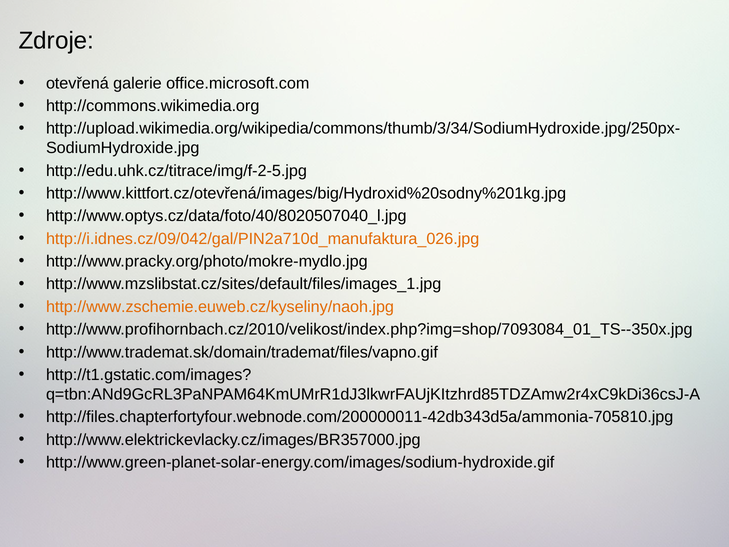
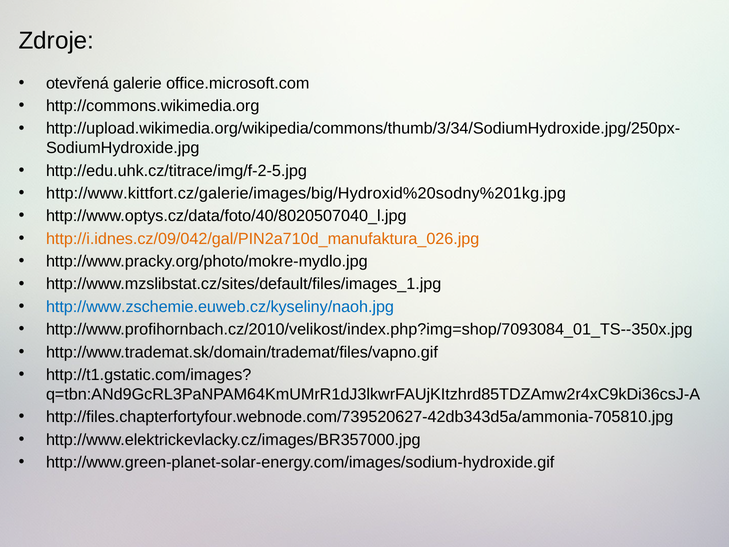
http://www.kittfort.cz/otevřená/images/big/Hydroxid%20sodny%201kg.jpg: http://www.kittfort.cz/otevřená/images/big/Hydroxid%20sodny%201kg.jpg -> http://www.kittfort.cz/galerie/images/big/Hydroxid%20sodny%201kg.jpg
http://www.zschemie.euweb.cz/kyseliny/naoh.jpg colour: orange -> blue
http://files.chapterfortyfour.webnode.com/200000011-42db343d5a/ammonia-705810.jpg: http://files.chapterfortyfour.webnode.com/200000011-42db343d5a/ammonia-705810.jpg -> http://files.chapterfortyfour.webnode.com/739520627-42db343d5a/ammonia-705810.jpg
